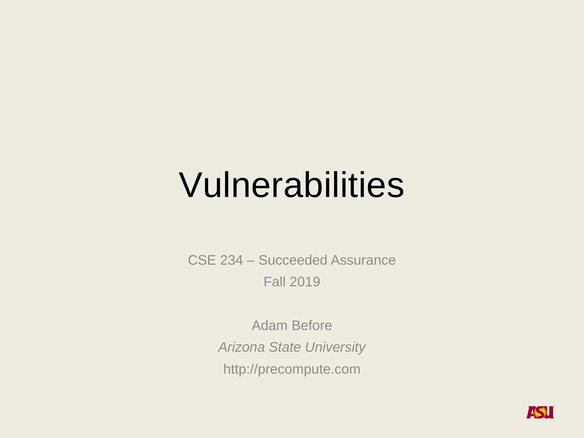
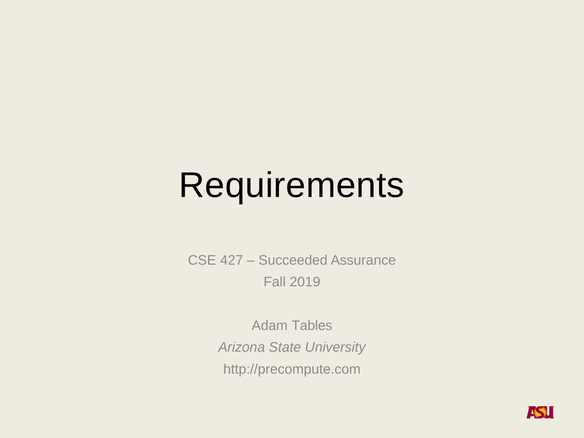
Vulnerabilities: Vulnerabilities -> Requirements
234: 234 -> 427
Before: Before -> Tables
